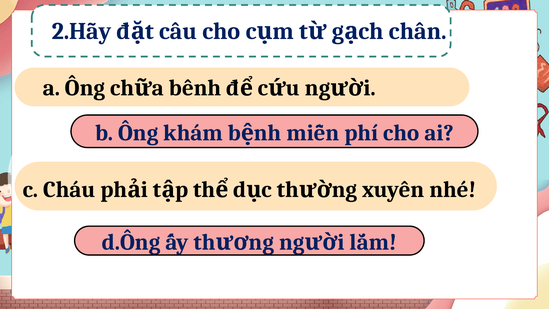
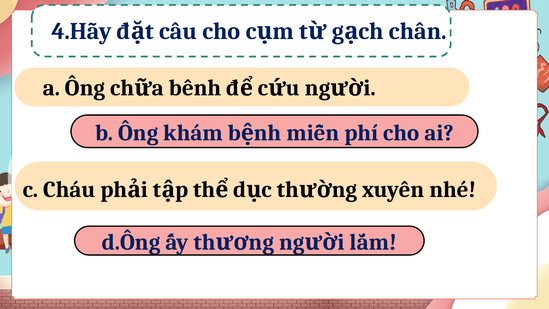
2.Hãy: 2.Hãy -> 4.Hãy
